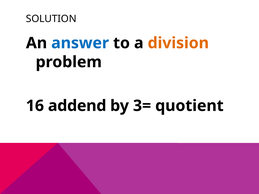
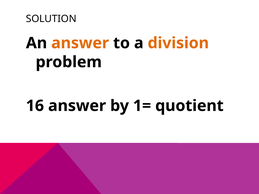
answer at (80, 43) colour: blue -> orange
16 addend: addend -> answer
3=: 3= -> 1=
